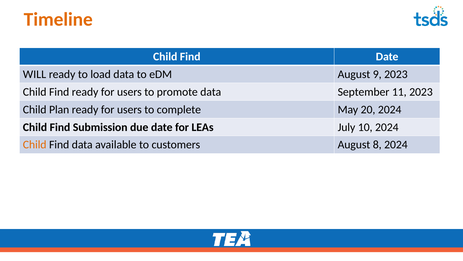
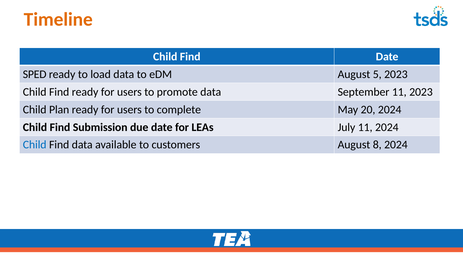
WILL: WILL -> SPED
9: 9 -> 5
July 10: 10 -> 11
Child at (35, 145) colour: orange -> blue
